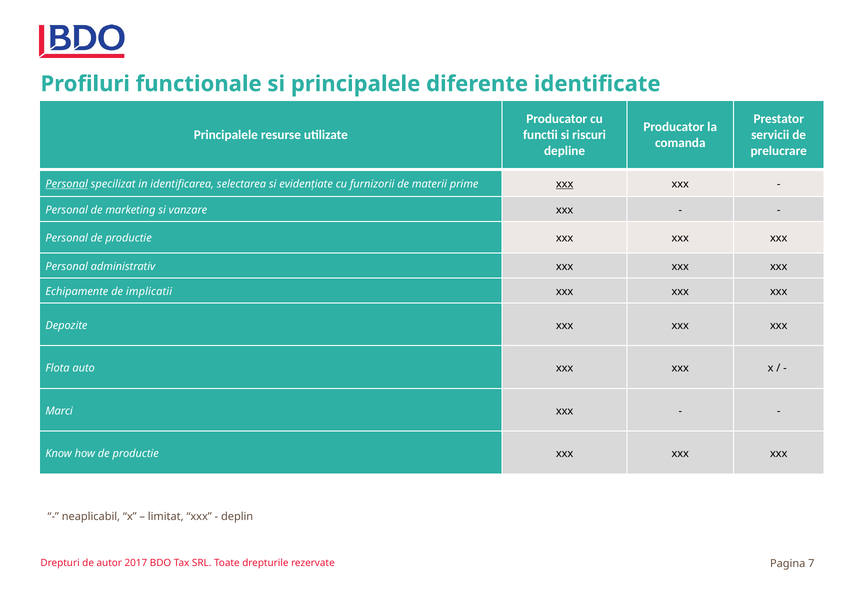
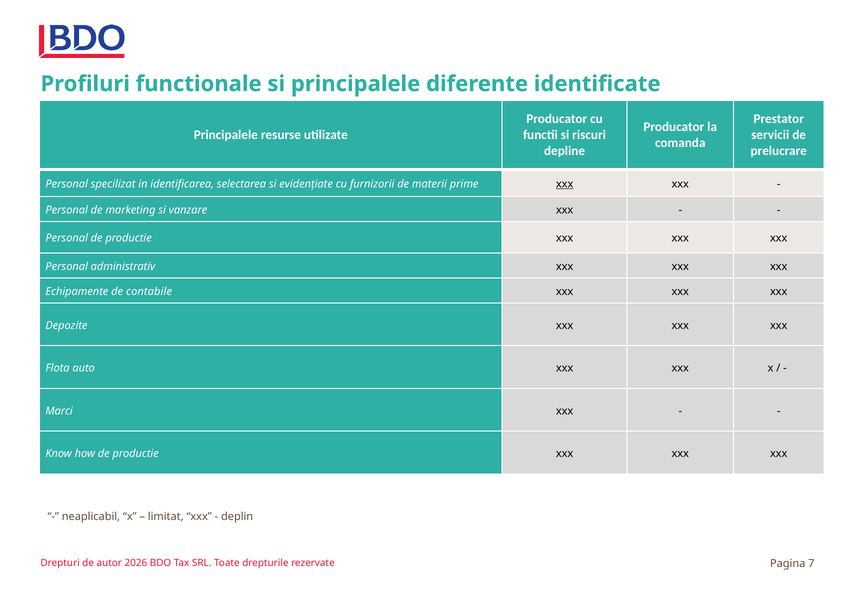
Personal at (67, 184) underline: present -> none
implicatii: implicatii -> contabile
2017: 2017 -> 2026
